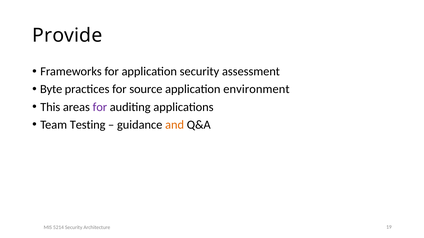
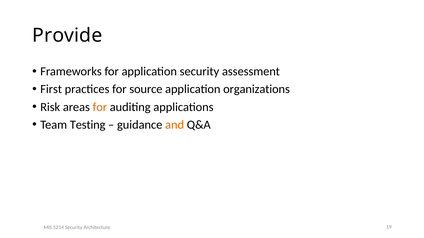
Byte: Byte -> First
environment: environment -> organizations
This: This -> Risk
for at (100, 107) colour: purple -> orange
